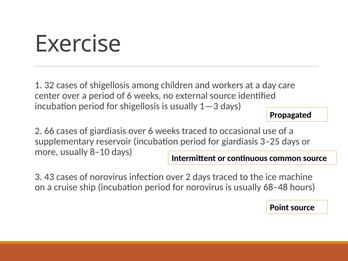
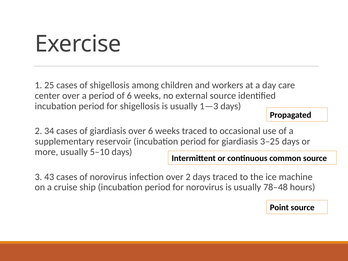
32: 32 -> 25
66: 66 -> 34
8–10: 8–10 -> 5–10
68–48: 68–48 -> 78–48
